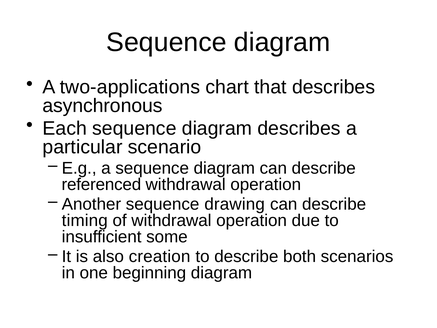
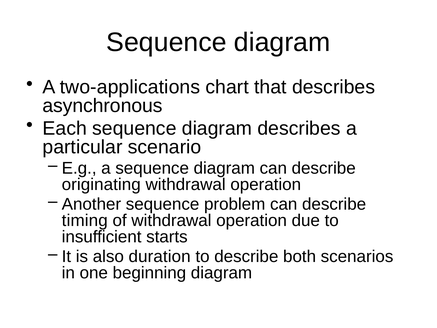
referenced: referenced -> originating
drawing: drawing -> problem
some: some -> starts
creation: creation -> duration
